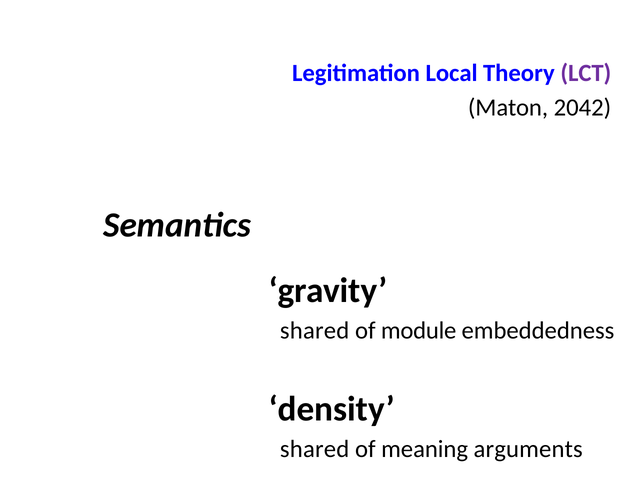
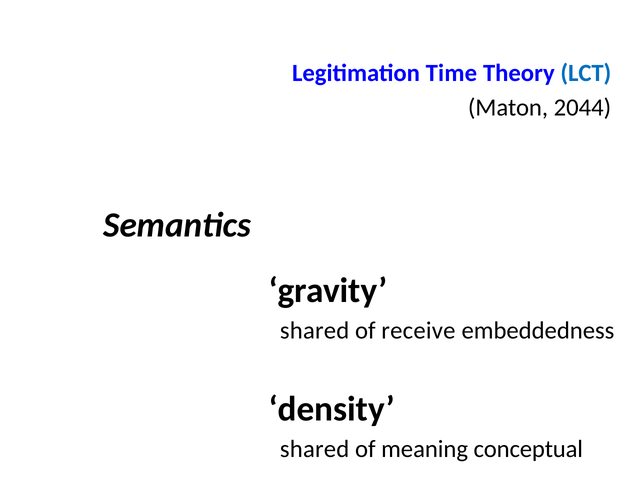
Local: Local -> Time
LCT colour: purple -> blue
2042: 2042 -> 2044
module: module -> receive
arguments: arguments -> conceptual
